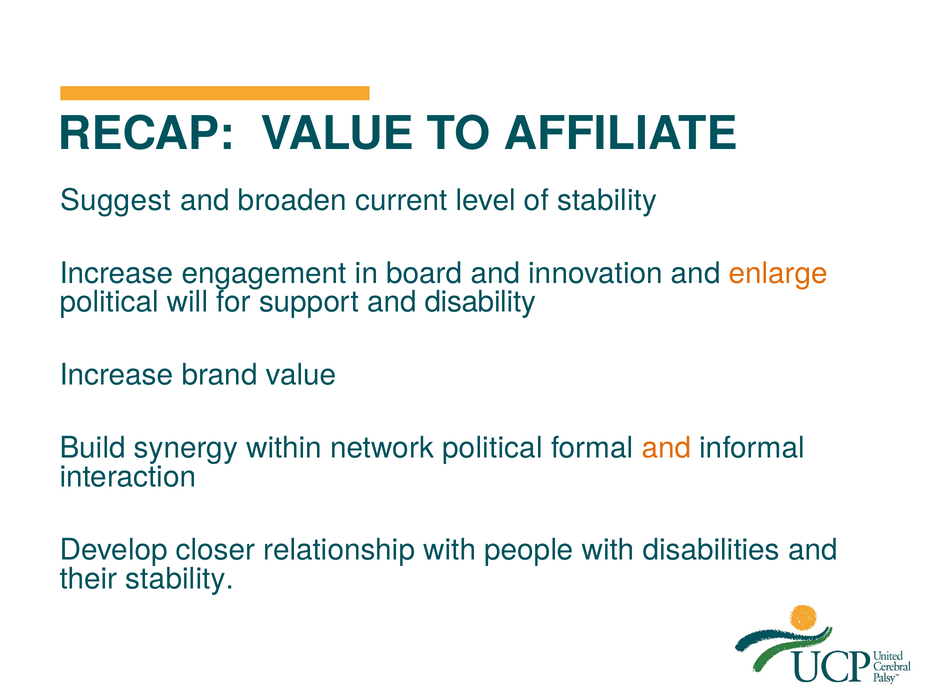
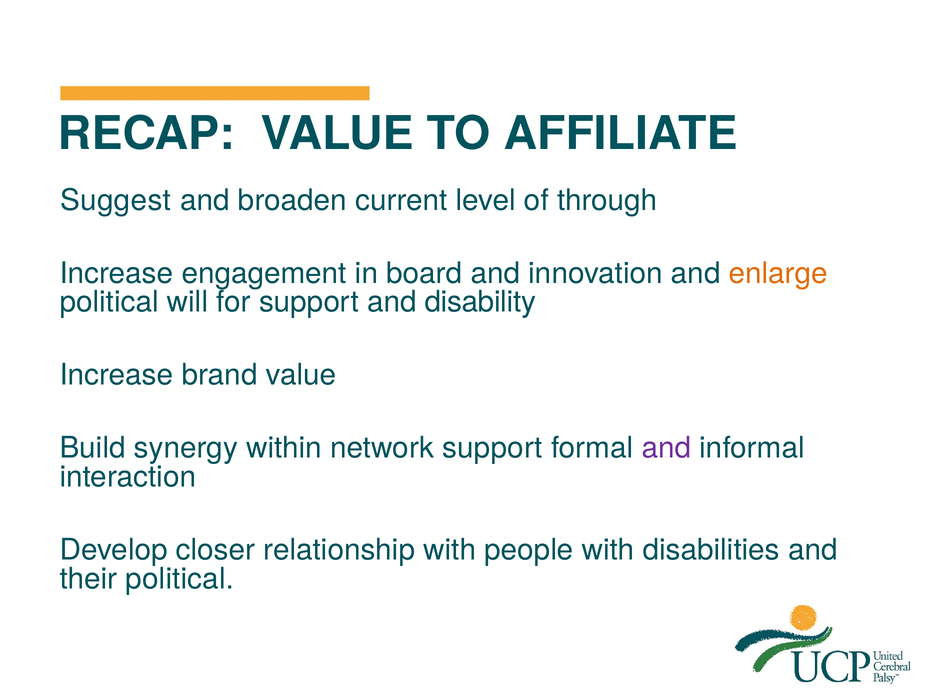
of stability: stability -> through
network political: political -> support
and at (666, 448) colour: orange -> purple
their stability: stability -> political
